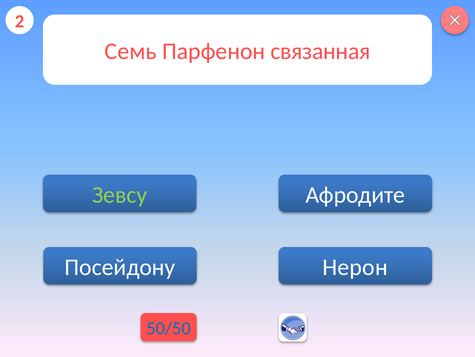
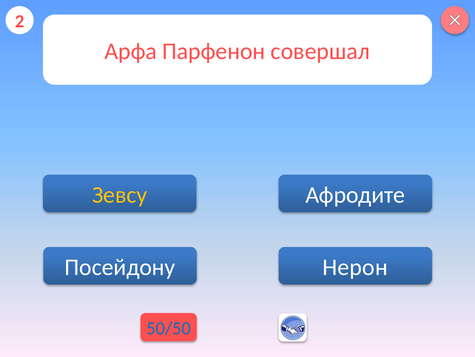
Семь: Семь -> Арфа
связанная: связанная -> совершал
Зевсу colour: light green -> yellow
